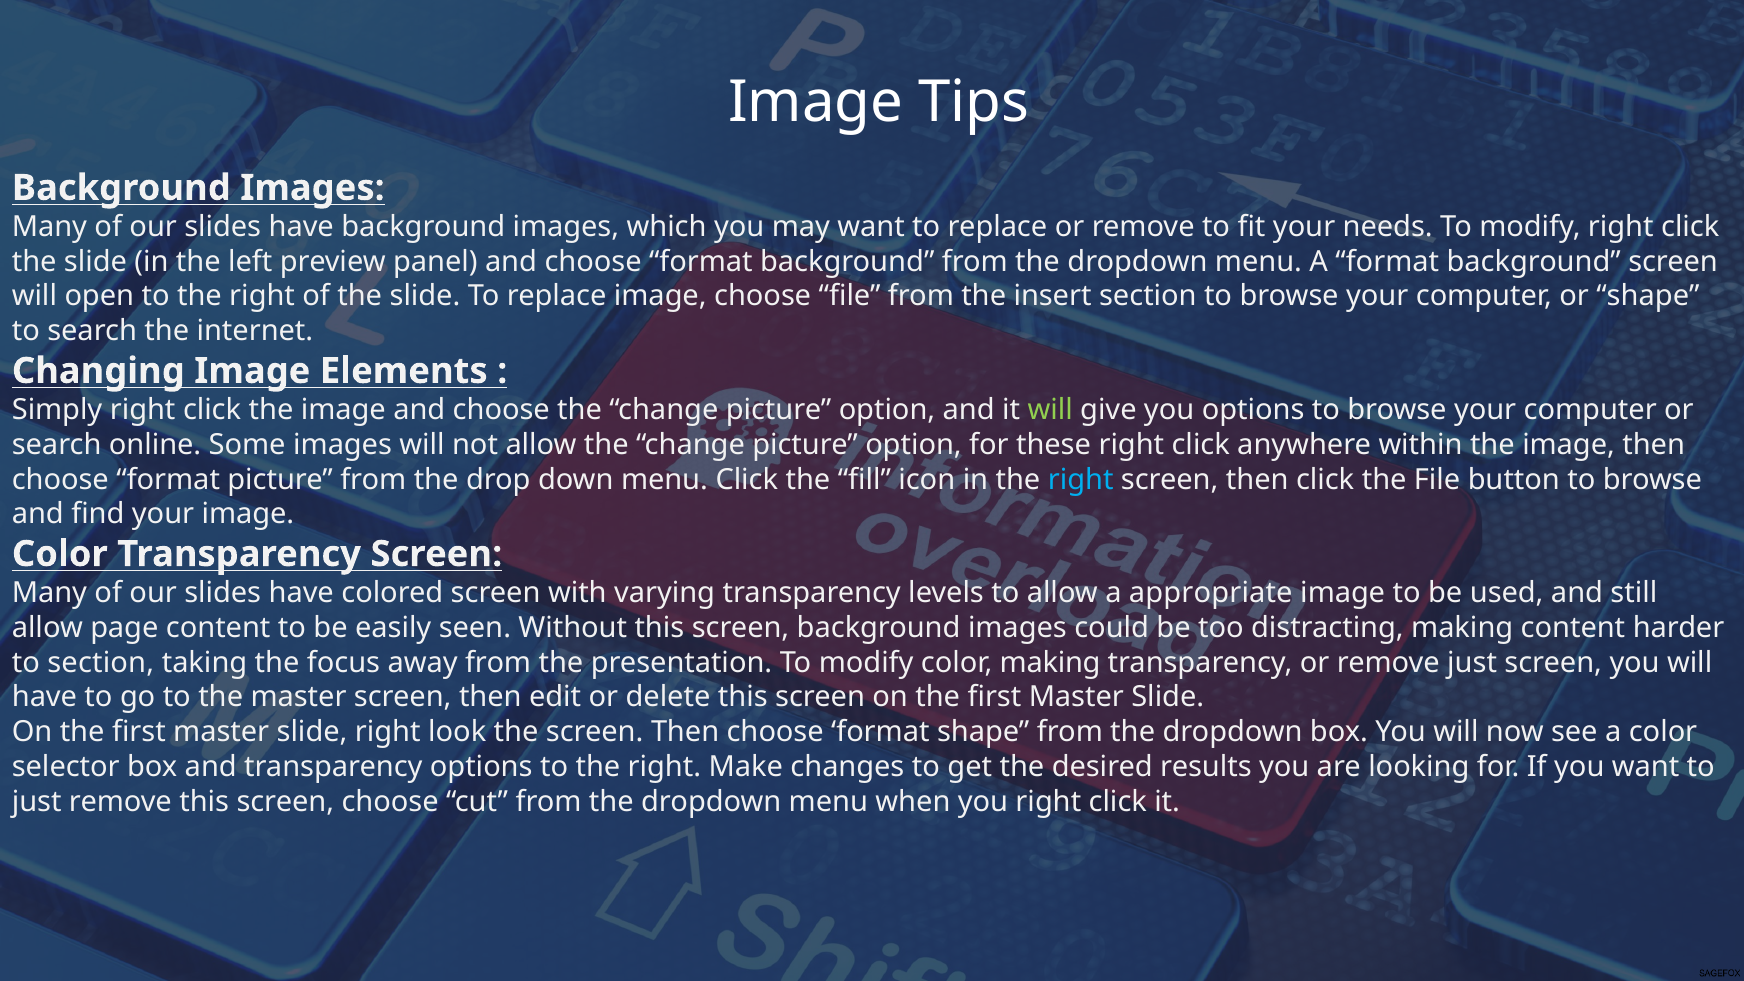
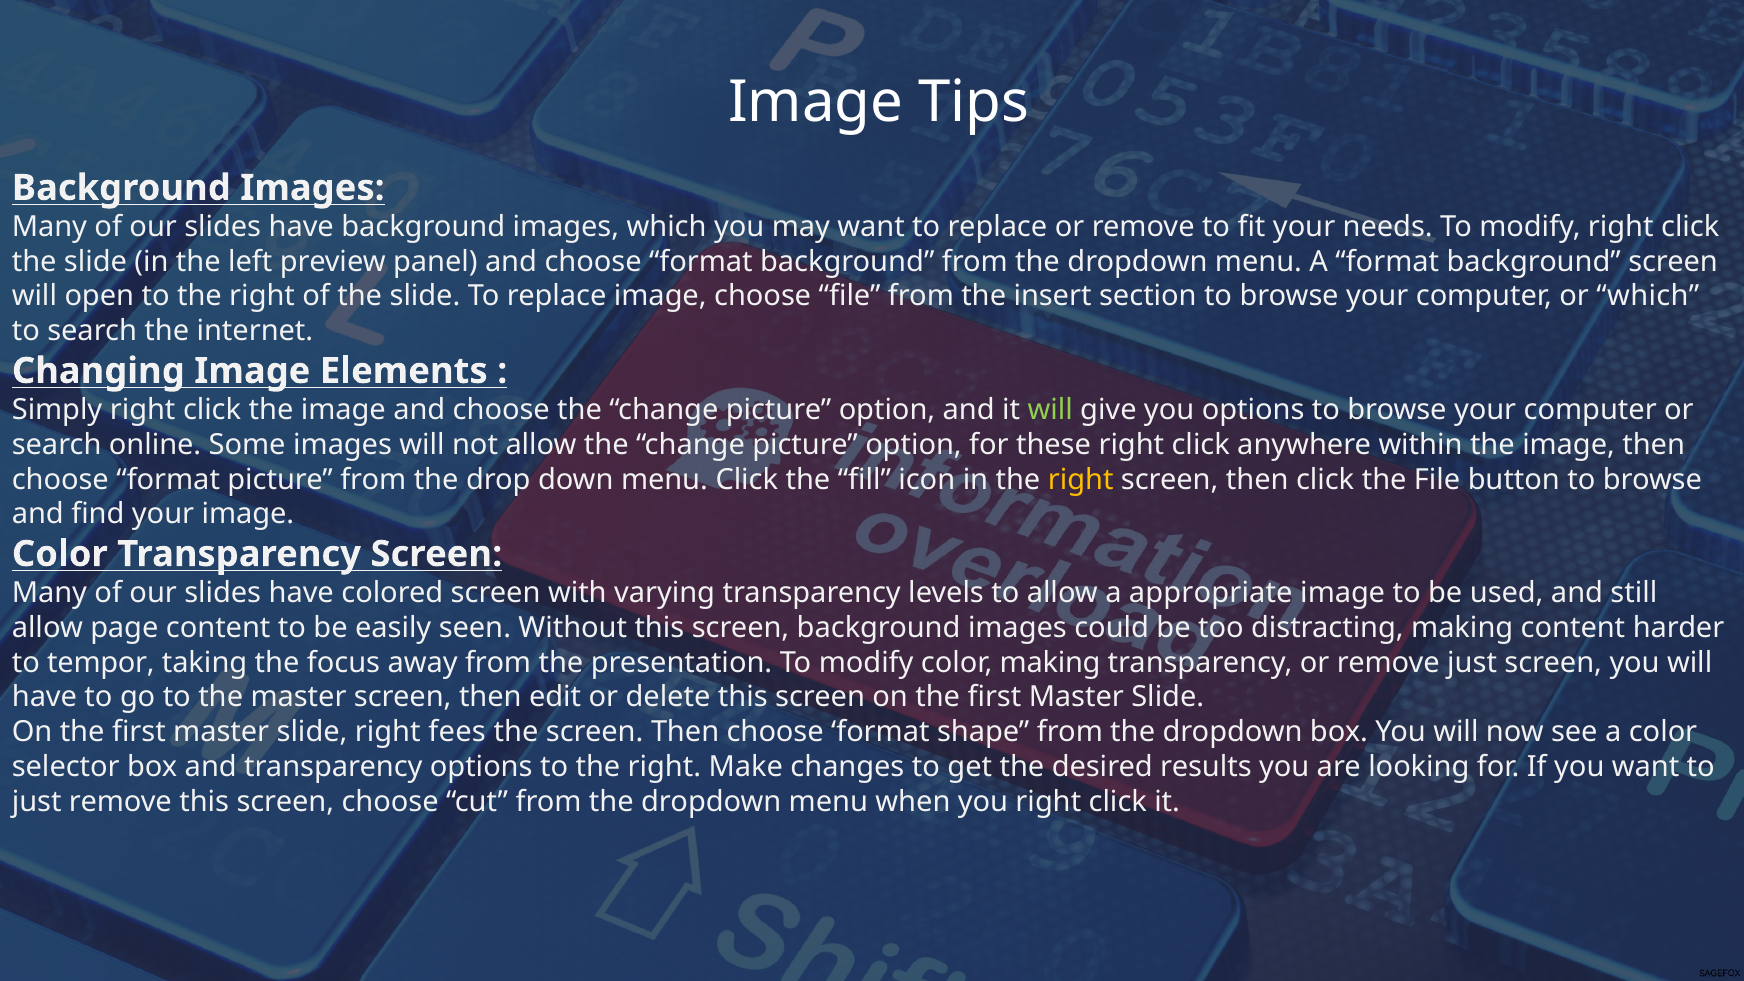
or shape: shape -> which
right at (1081, 479) colour: light blue -> yellow
to section: section -> tempor
look: look -> fees
